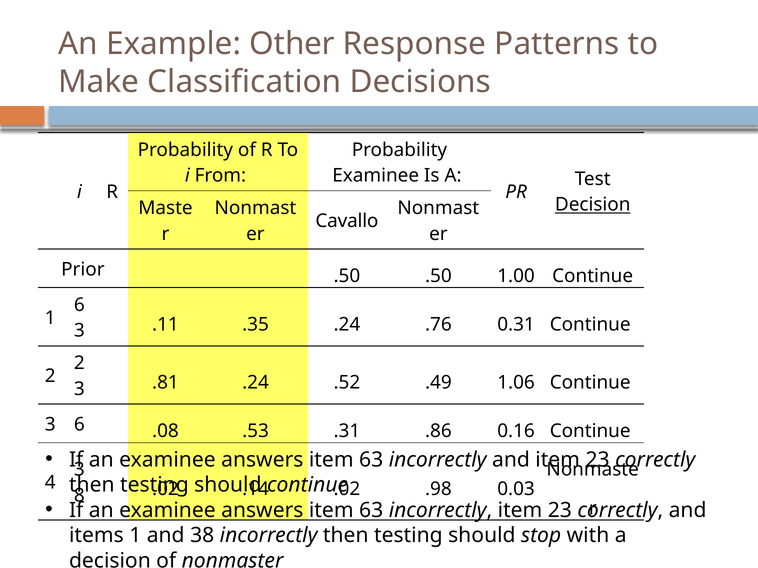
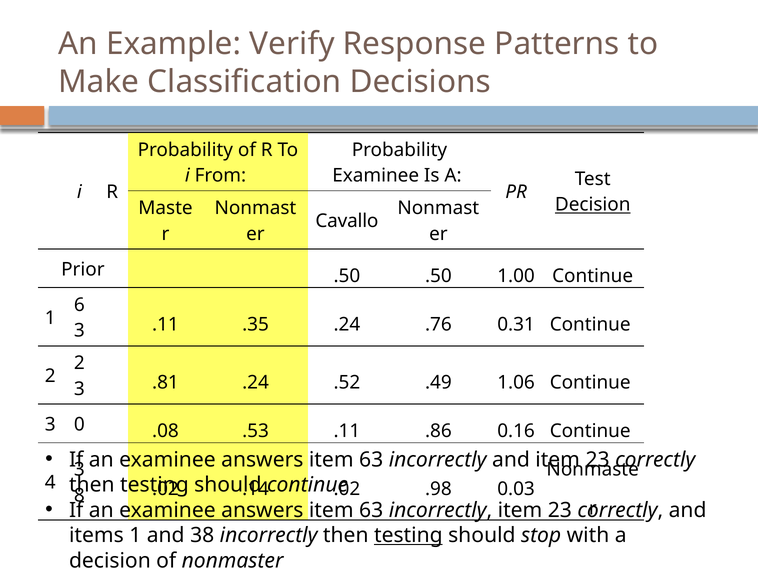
Other: Other -> Verify
3 6: 6 -> 0
.53 .31: .31 -> .11
testing at (408, 536) underline: none -> present
